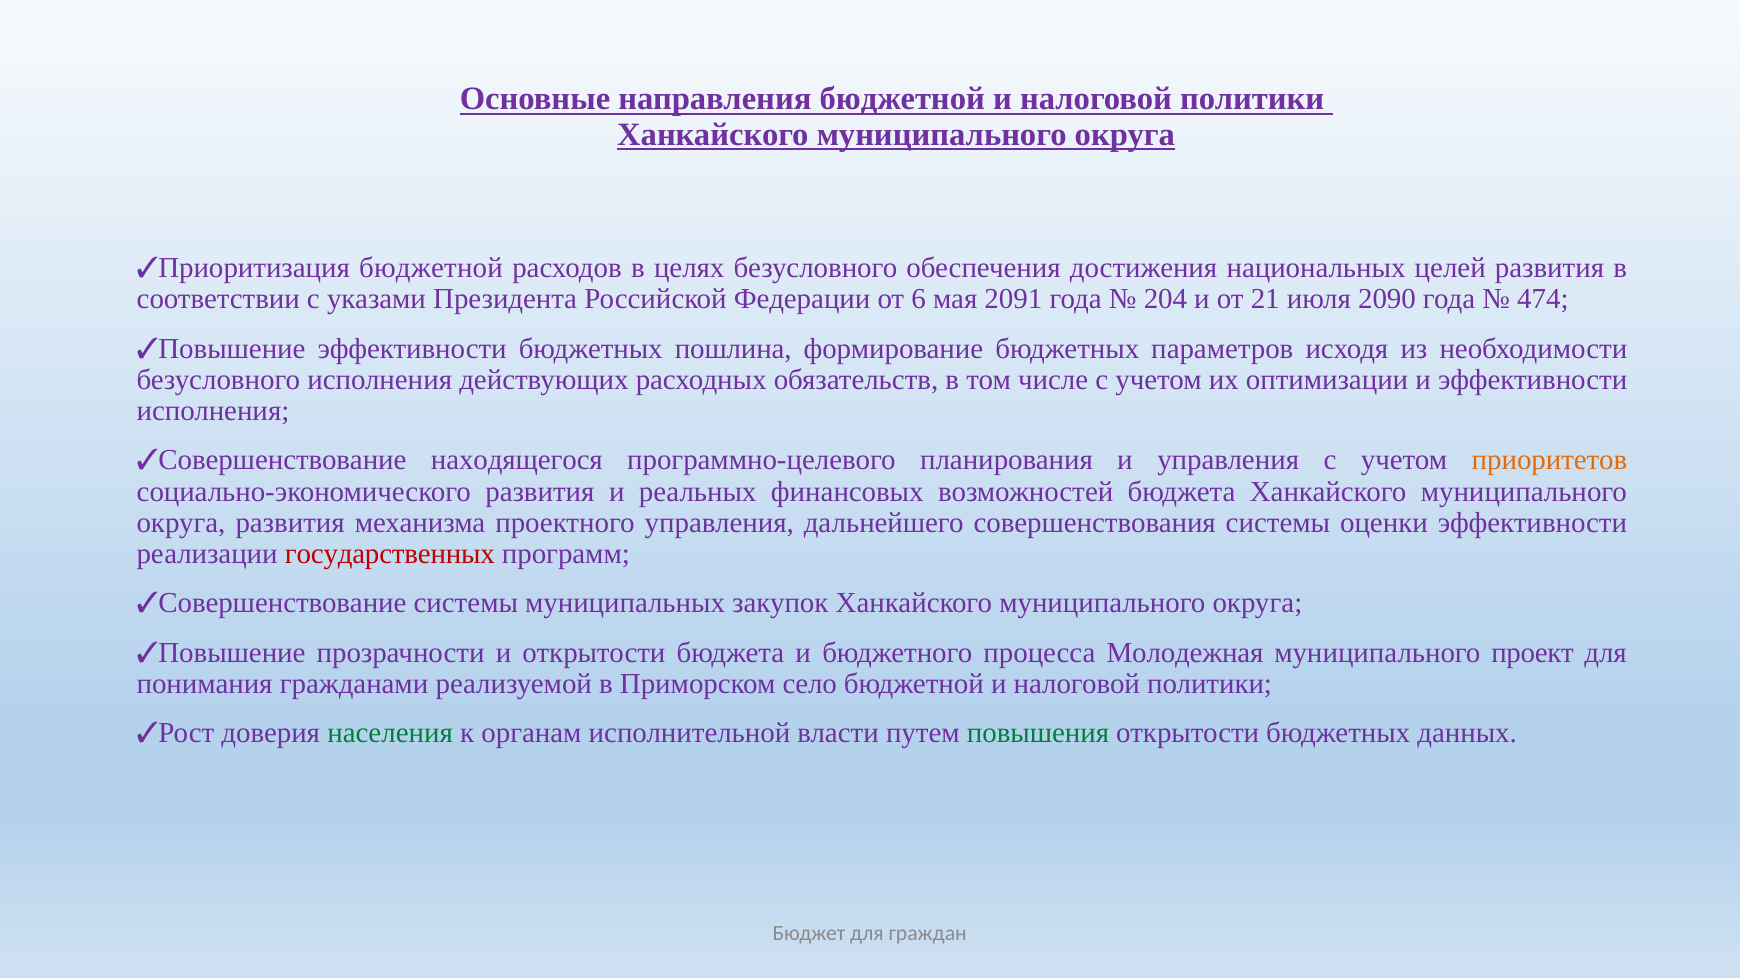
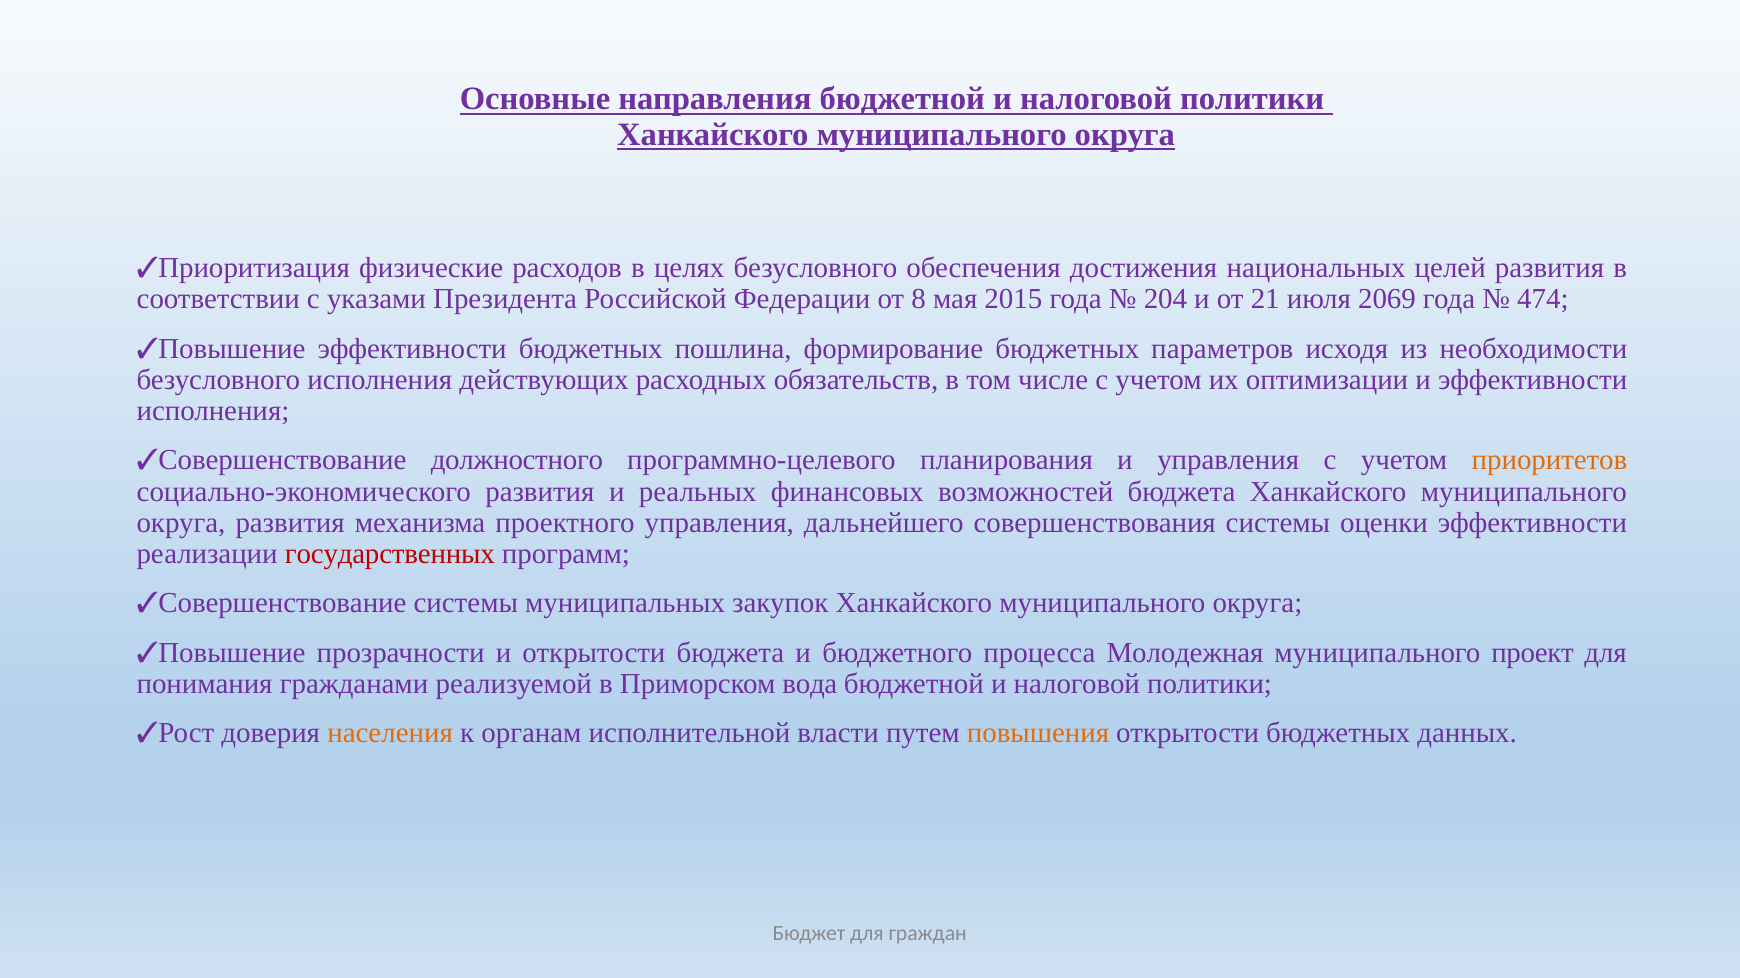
✓Приоритизация бюджетной: бюджетной -> физические
6: 6 -> 8
2091: 2091 -> 2015
2090: 2090 -> 2069
находящегося: находящегося -> должностного
село: село -> вода
населения colour: green -> orange
повышения colour: green -> orange
